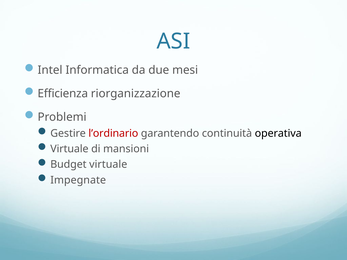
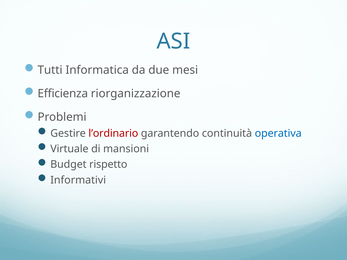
Intel: Intel -> Tutti
operativa colour: black -> blue
Budget virtuale: virtuale -> rispetto
Impegnate: Impegnate -> Informativi
